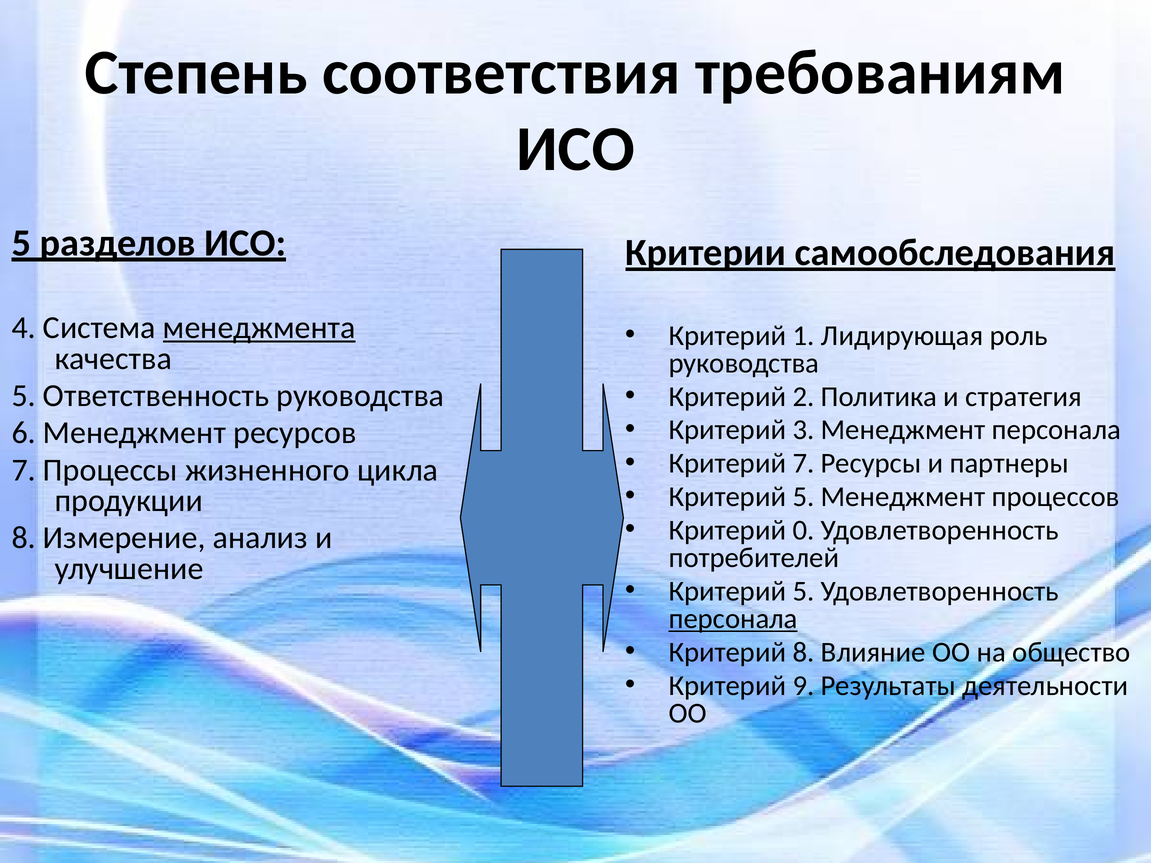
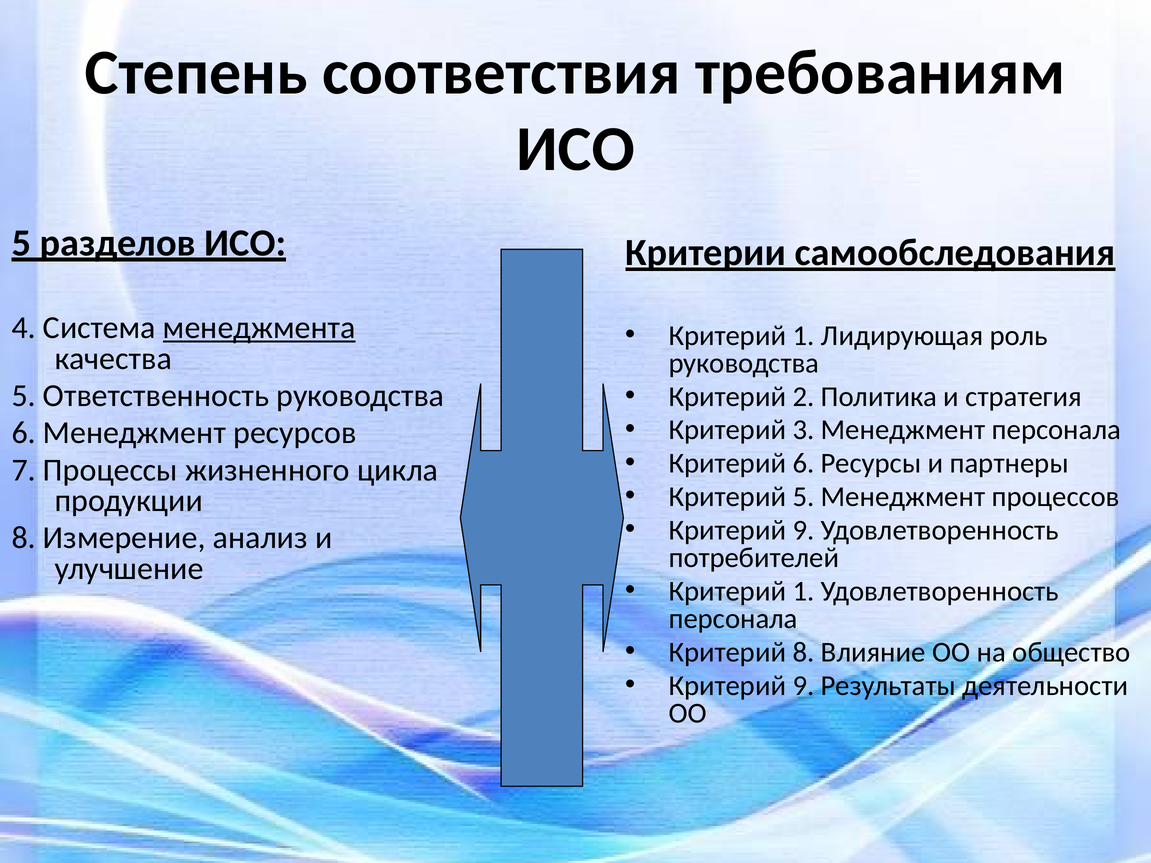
Критерий 7: 7 -> 6
0 at (804, 530): 0 -> 9
5 at (804, 591): 5 -> 1
персонала at (733, 619) underline: present -> none
